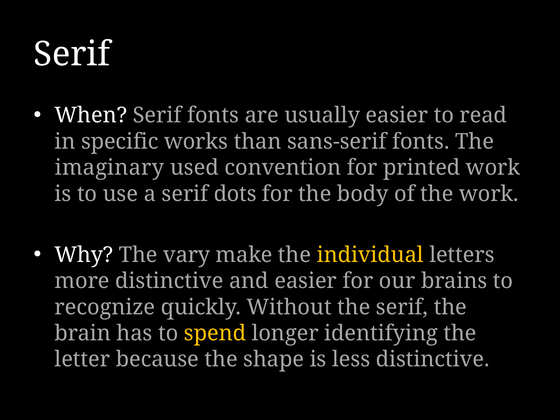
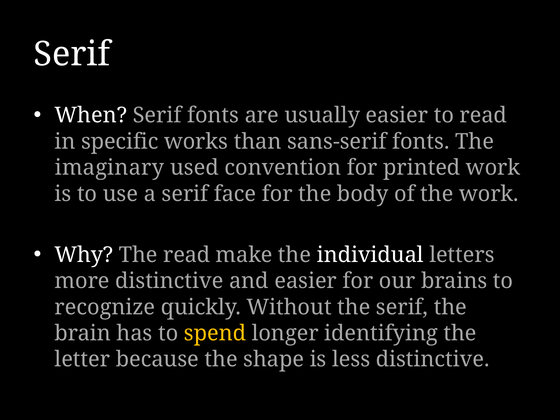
dots: dots -> face
The vary: vary -> read
individual colour: yellow -> white
